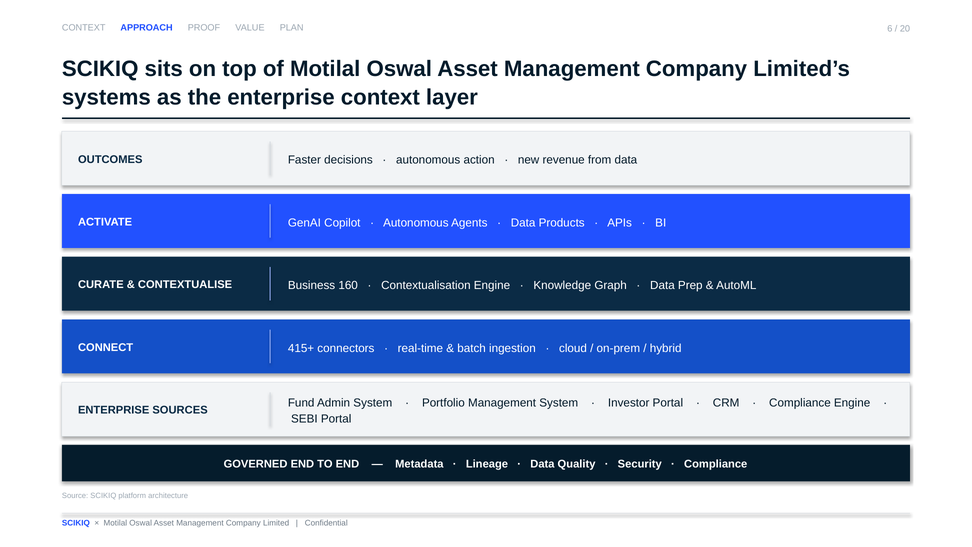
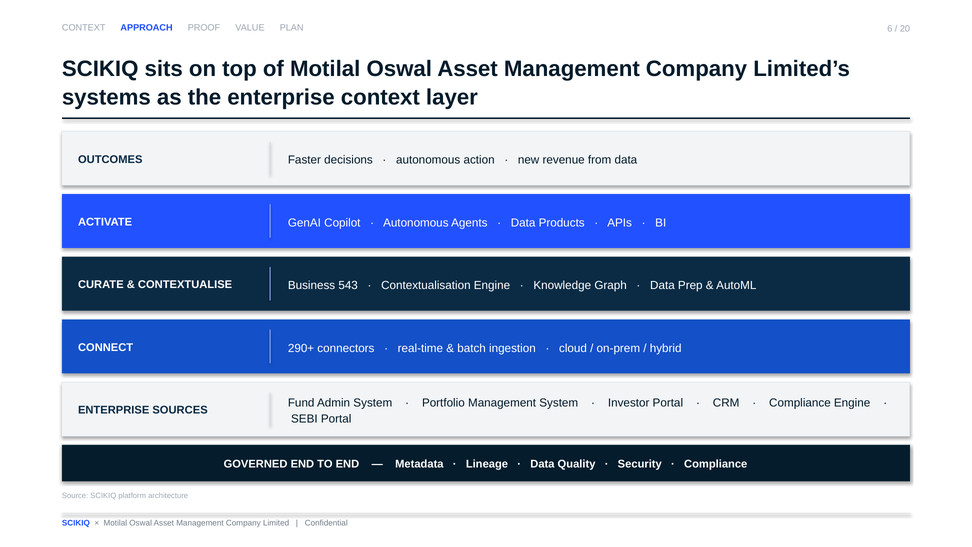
160: 160 -> 543
415+: 415+ -> 290+
